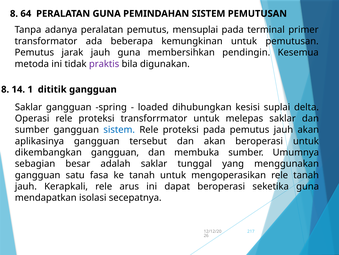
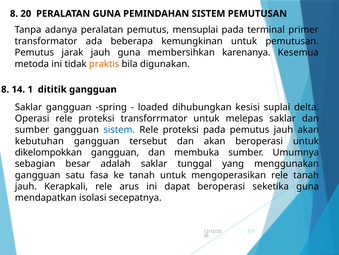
64: 64 -> 20
pendingin: pendingin -> karenanya
praktis colour: purple -> orange
aplikasinya: aplikasinya -> kebutuhan
dikembangkan: dikembangkan -> dikelompokkan
